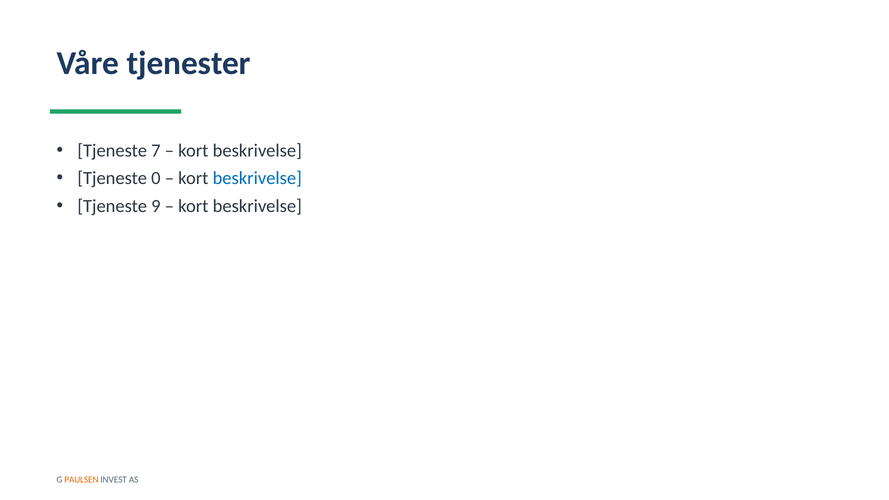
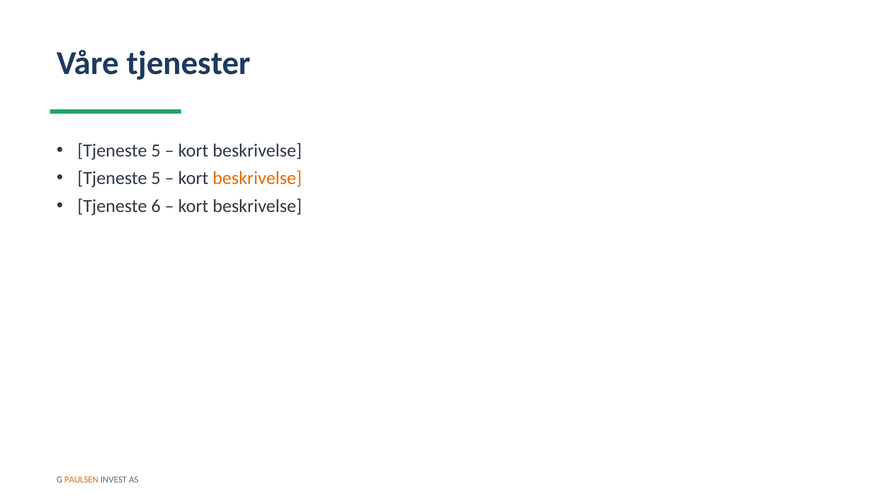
7 at (156, 151): 7 -> 5
0 at (156, 178): 0 -> 5
beskrivelse at (257, 178) colour: blue -> orange
9: 9 -> 6
